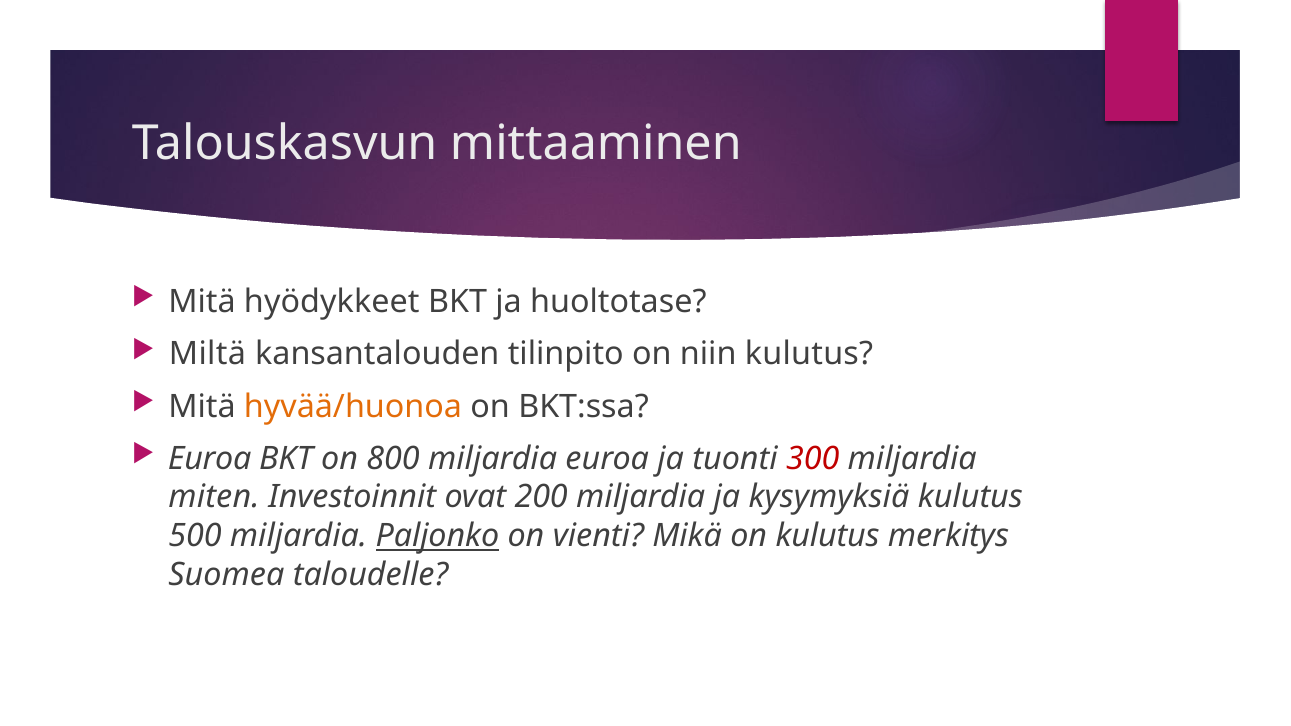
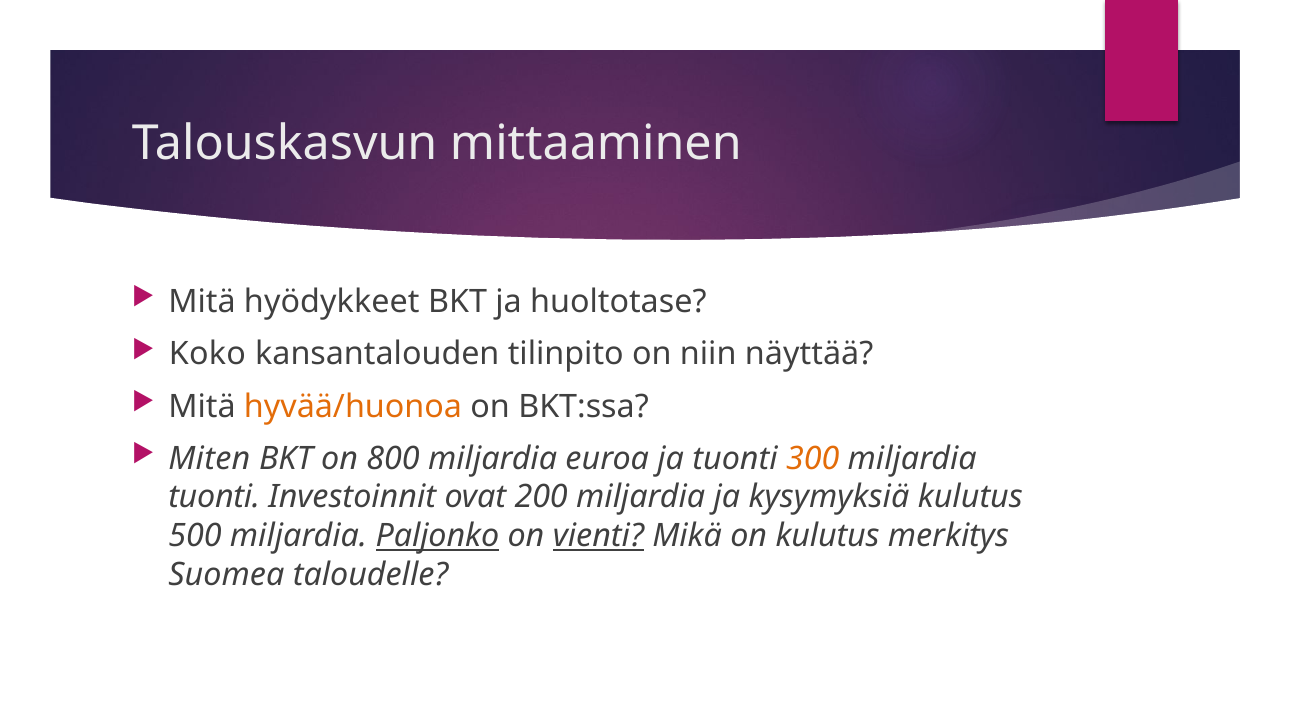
Miltä: Miltä -> Koko
niin kulutus: kulutus -> näyttää
Euroa at (210, 459): Euroa -> Miten
300 colour: red -> orange
miten at (214, 497): miten -> tuonti
vienti underline: none -> present
